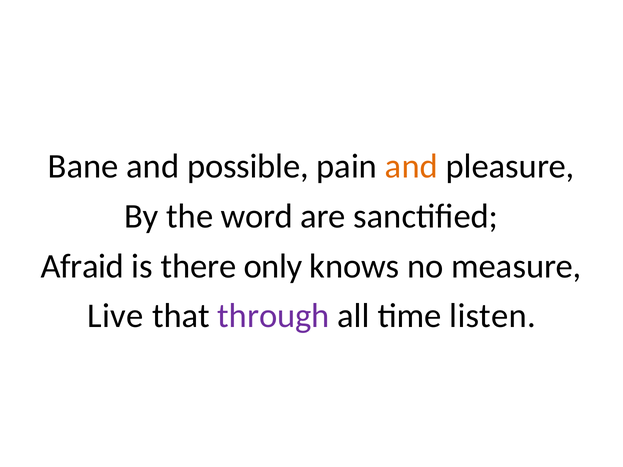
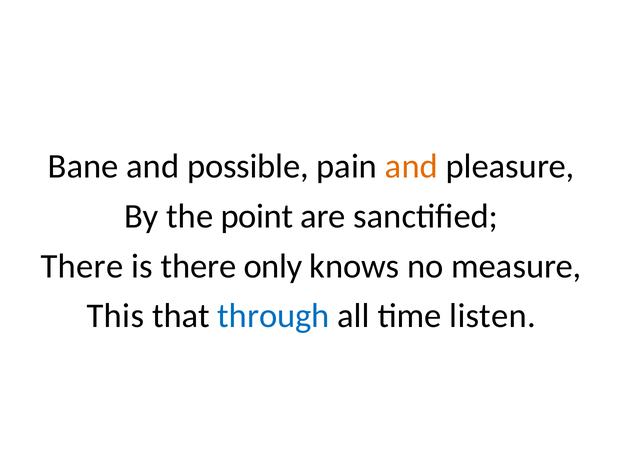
word: word -> point
Afraid at (82, 266): Afraid -> There
Live: Live -> This
through colour: purple -> blue
